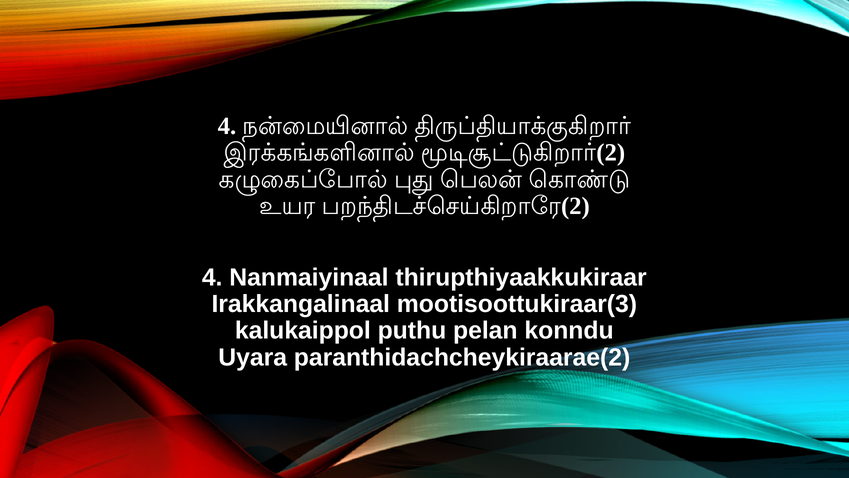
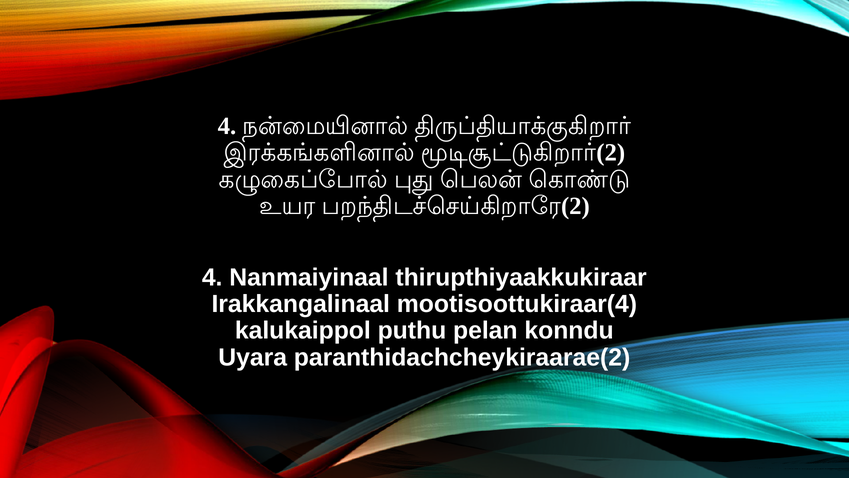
mootisoottukiraar(3: mootisoottukiraar(3 -> mootisoottukiraar(4
